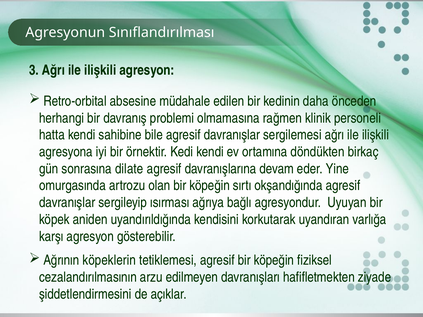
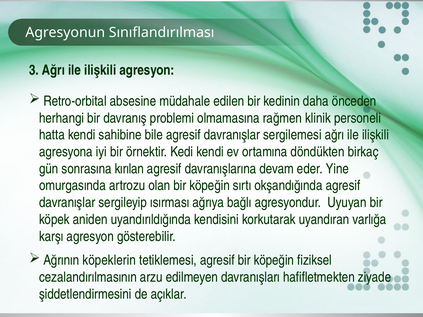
dilate: dilate -> kırılan
